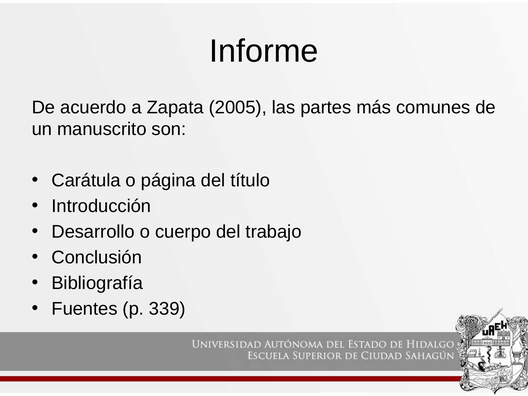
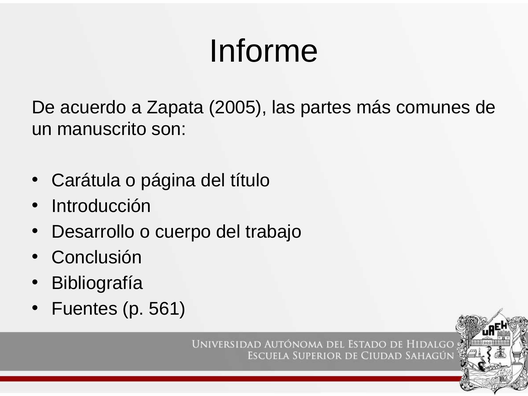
339: 339 -> 561
